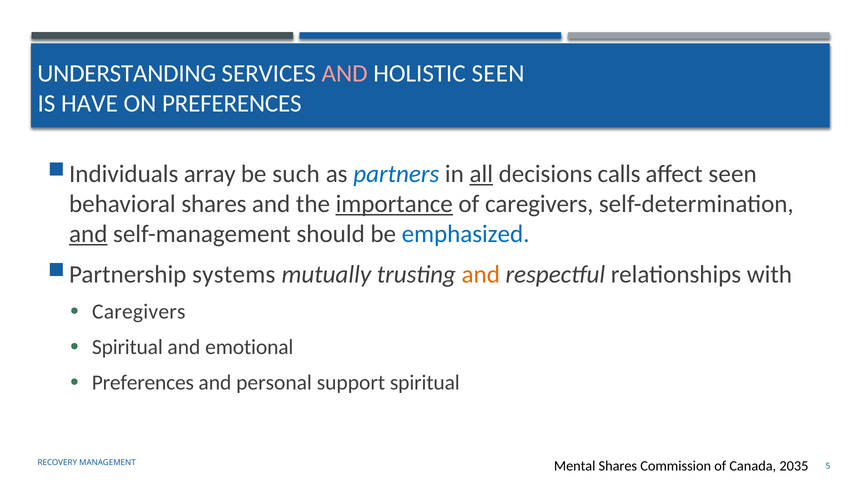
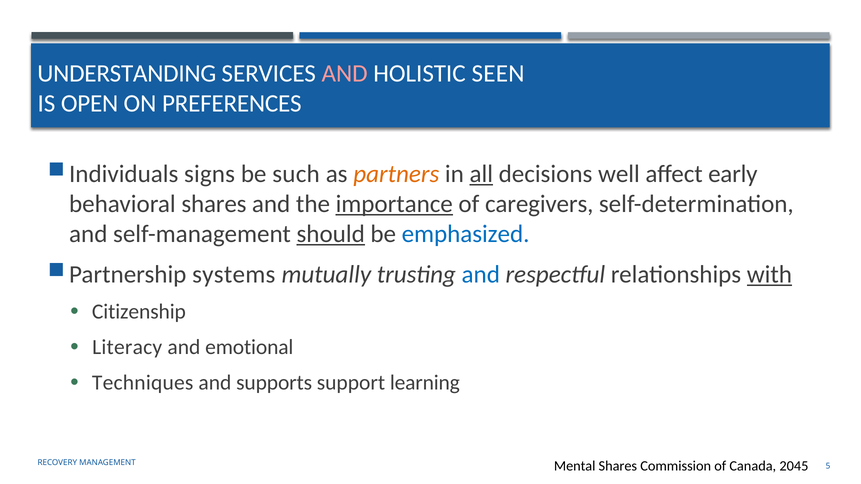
HAVE: HAVE -> OPEN
array: array -> signs
partners colour: blue -> orange
calls: calls -> well
affect seen: seen -> early
and at (88, 234) underline: present -> none
should underline: none -> present
and at (481, 275) colour: orange -> blue
with underline: none -> present
Caregivers at (139, 312): Caregivers -> Citizenship
Spiritual at (127, 348): Spiritual -> Literacy
Preferences at (143, 383): Preferences -> Techniques
personal: personal -> supports
support spiritual: spiritual -> learning
2035: 2035 -> 2045
